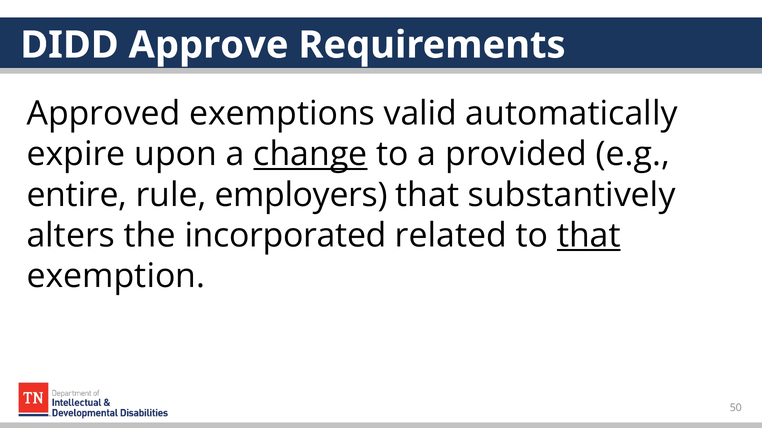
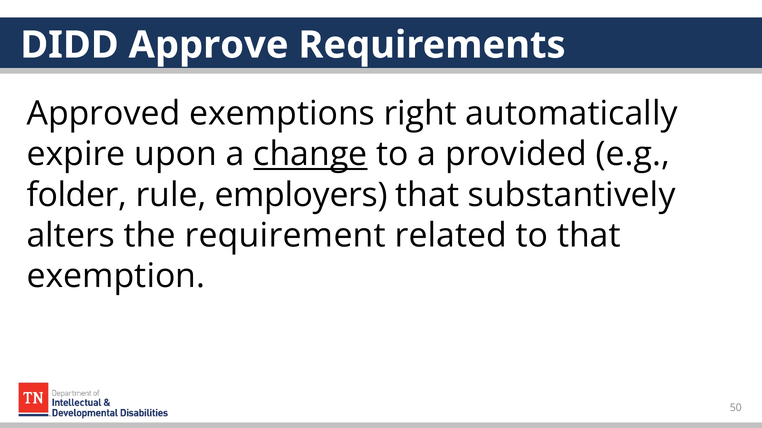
valid: valid -> right
entire: entire -> folder
incorporated: incorporated -> requirement
that at (589, 236) underline: present -> none
